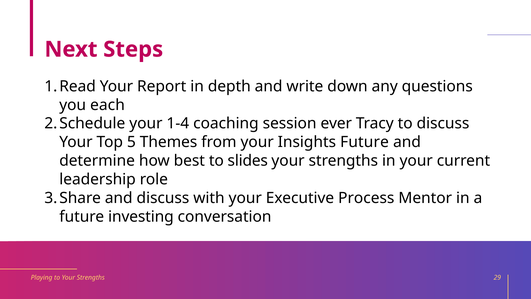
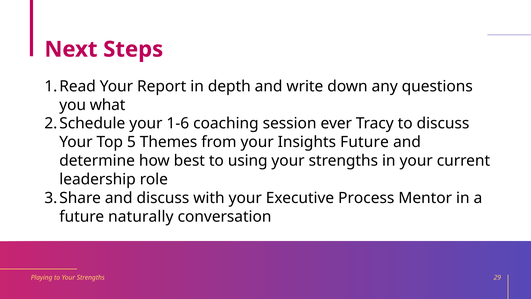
each: each -> what
1-4: 1-4 -> 1-6
slides: slides -> using
investing: investing -> naturally
